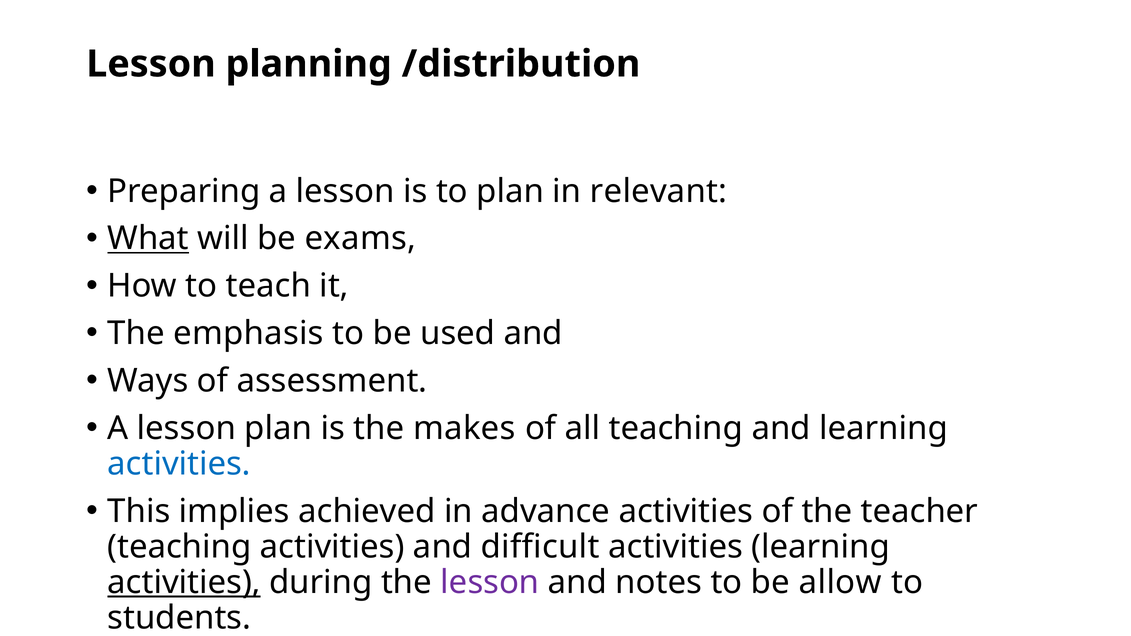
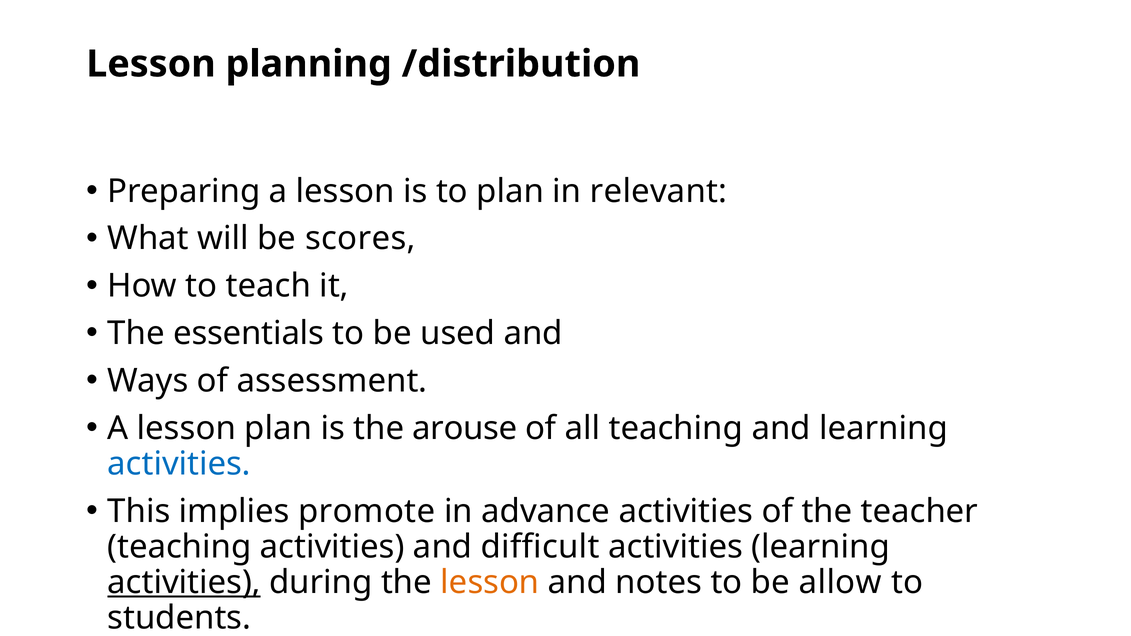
What underline: present -> none
exams: exams -> scores
emphasis: emphasis -> essentials
makes: makes -> arouse
achieved: achieved -> promote
lesson at (490, 583) colour: purple -> orange
